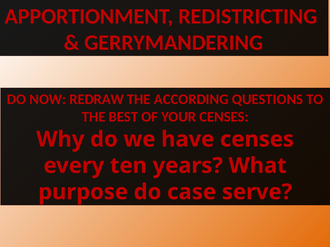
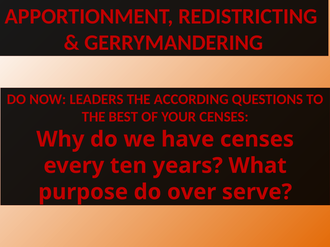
REDRAW: REDRAW -> LEADERS
case: case -> over
